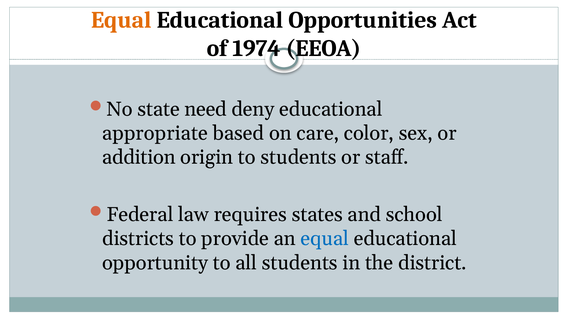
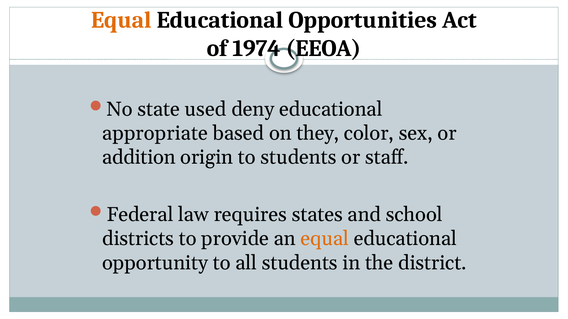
need: need -> used
care: care -> they
equal at (325, 239) colour: blue -> orange
